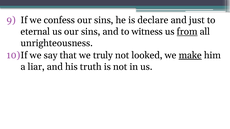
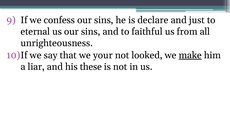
witness: witness -> faithful
from underline: present -> none
truly: truly -> your
truth: truth -> these
